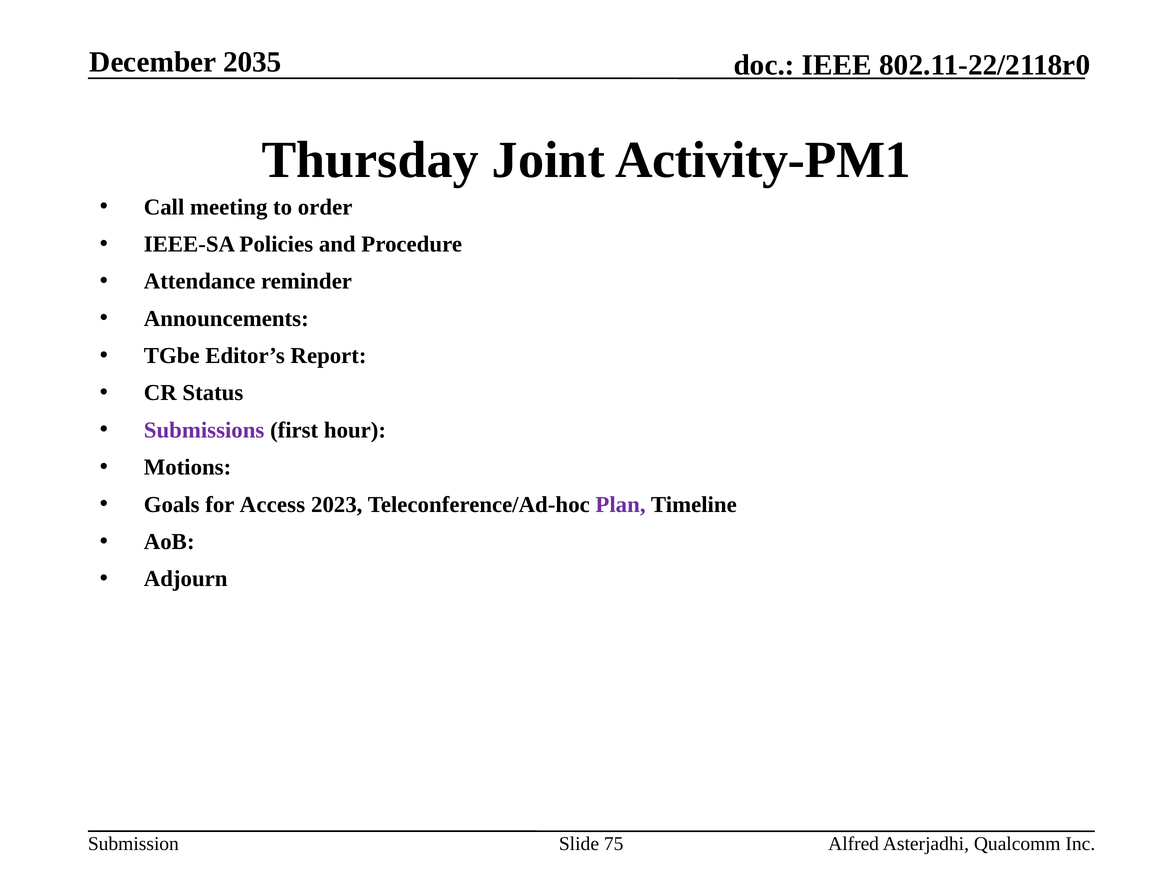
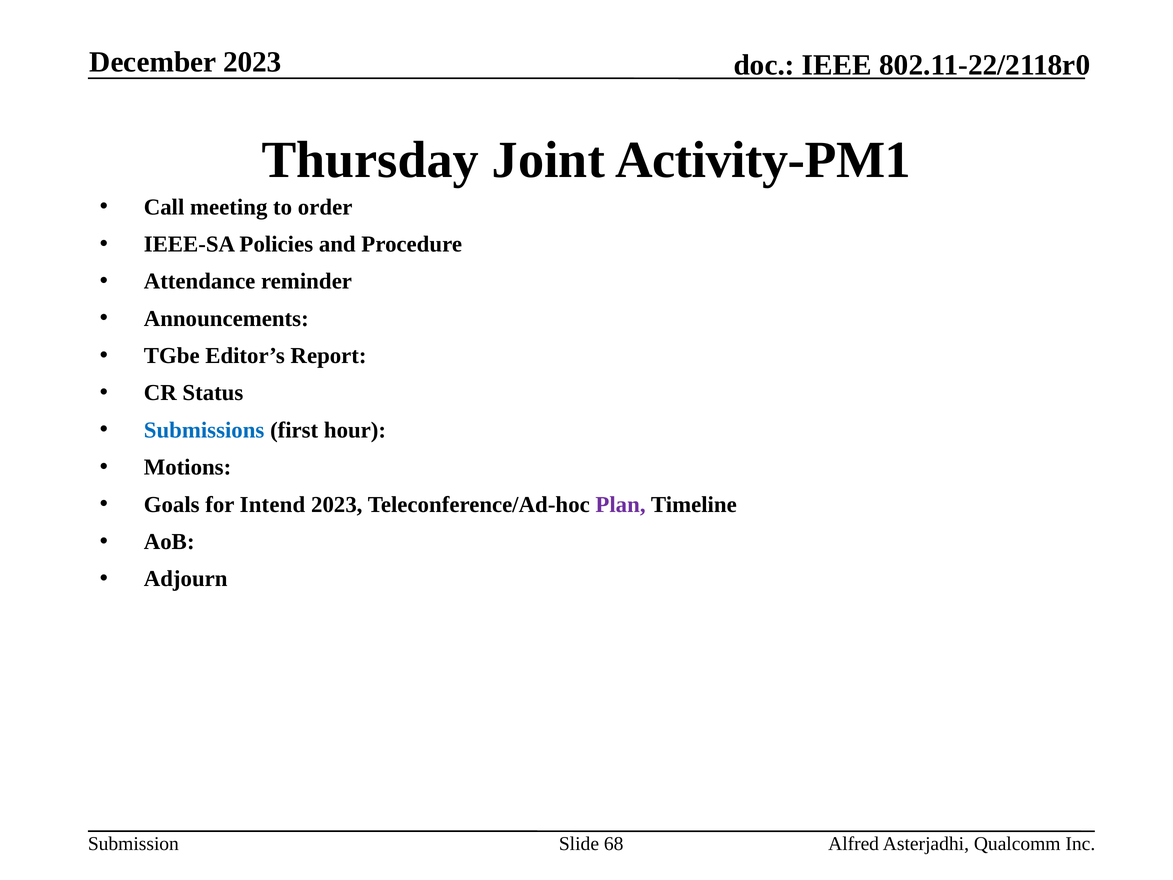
December 2035: 2035 -> 2023
Submissions colour: purple -> blue
Access: Access -> Intend
75: 75 -> 68
